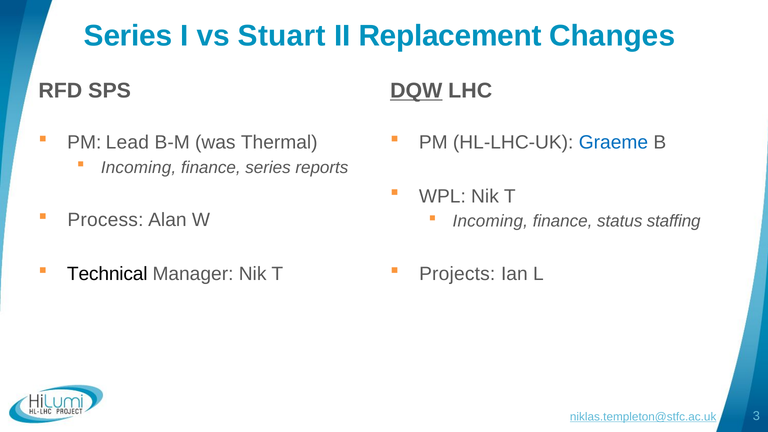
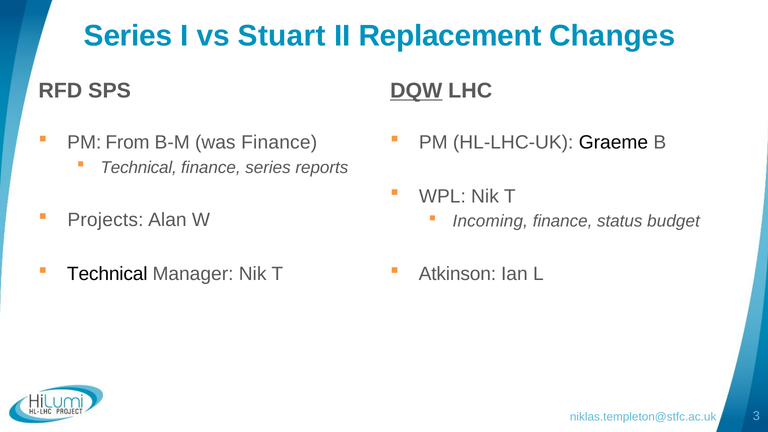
Lead: Lead -> From
was Thermal: Thermal -> Finance
Graeme colour: blue -> black
Incoming at (139, 167): Incoming -> Technical
Process: Process -> Projects
staffing: staffing -> budget
Projects: Projects -> Atkinson
niklas.templeton@stfc.ac.uk underline: present -> none
